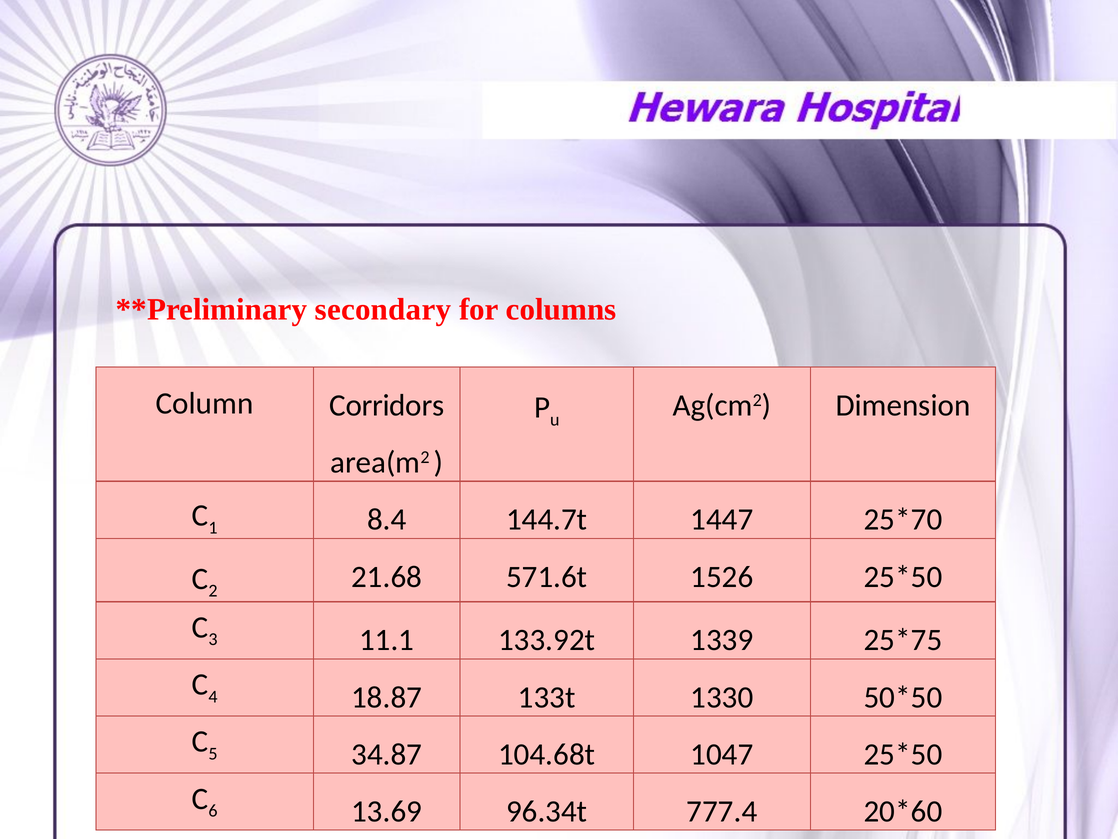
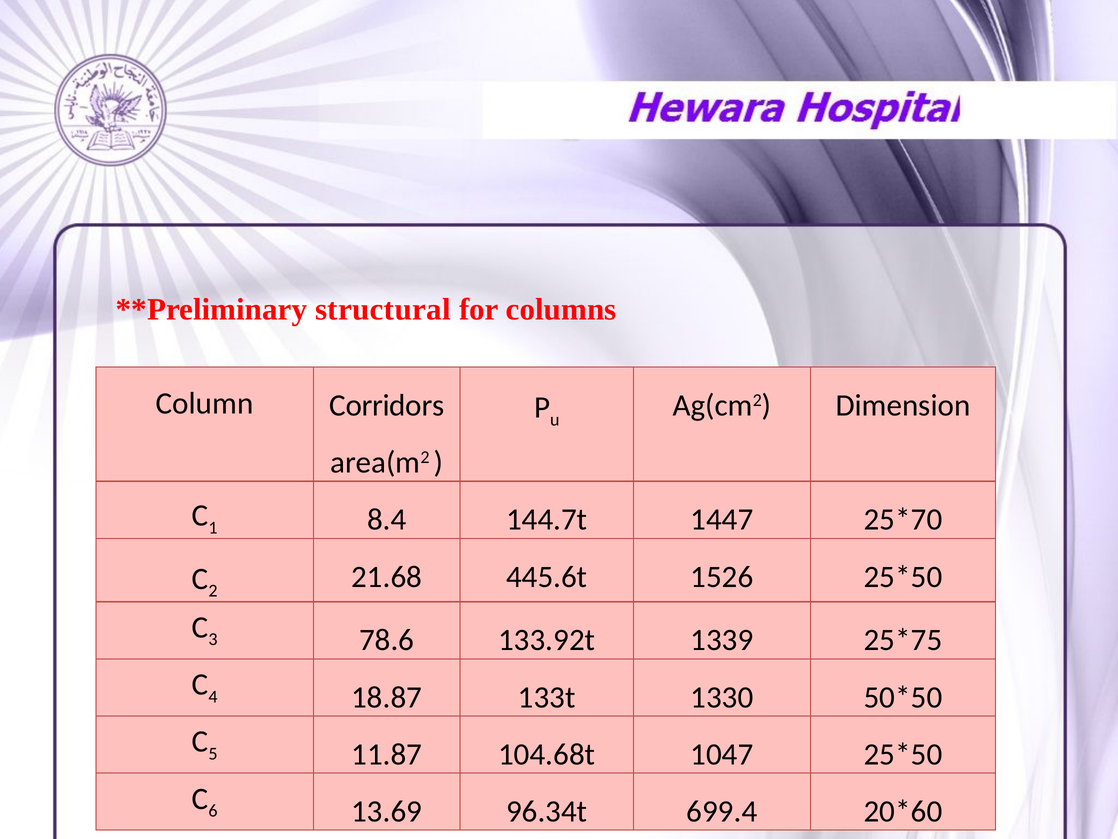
secondary: secondary -> structural
571.6t: 571.6t -> 445.6t
11.1: 11.1 -> 78.6
34.87: 34.87 -> 11.87
777.4: 777.4 -> 699.4
